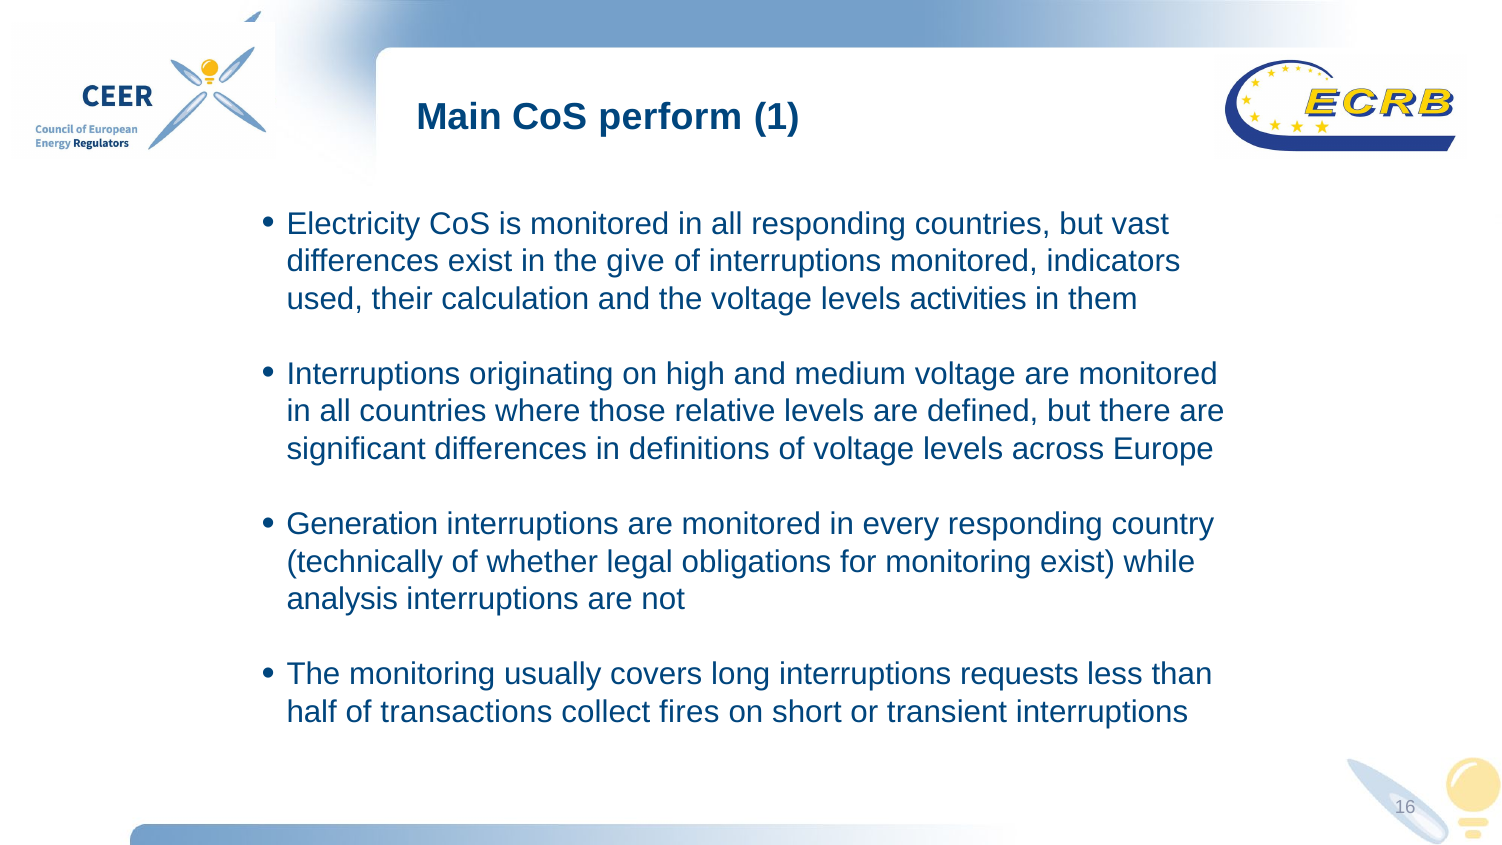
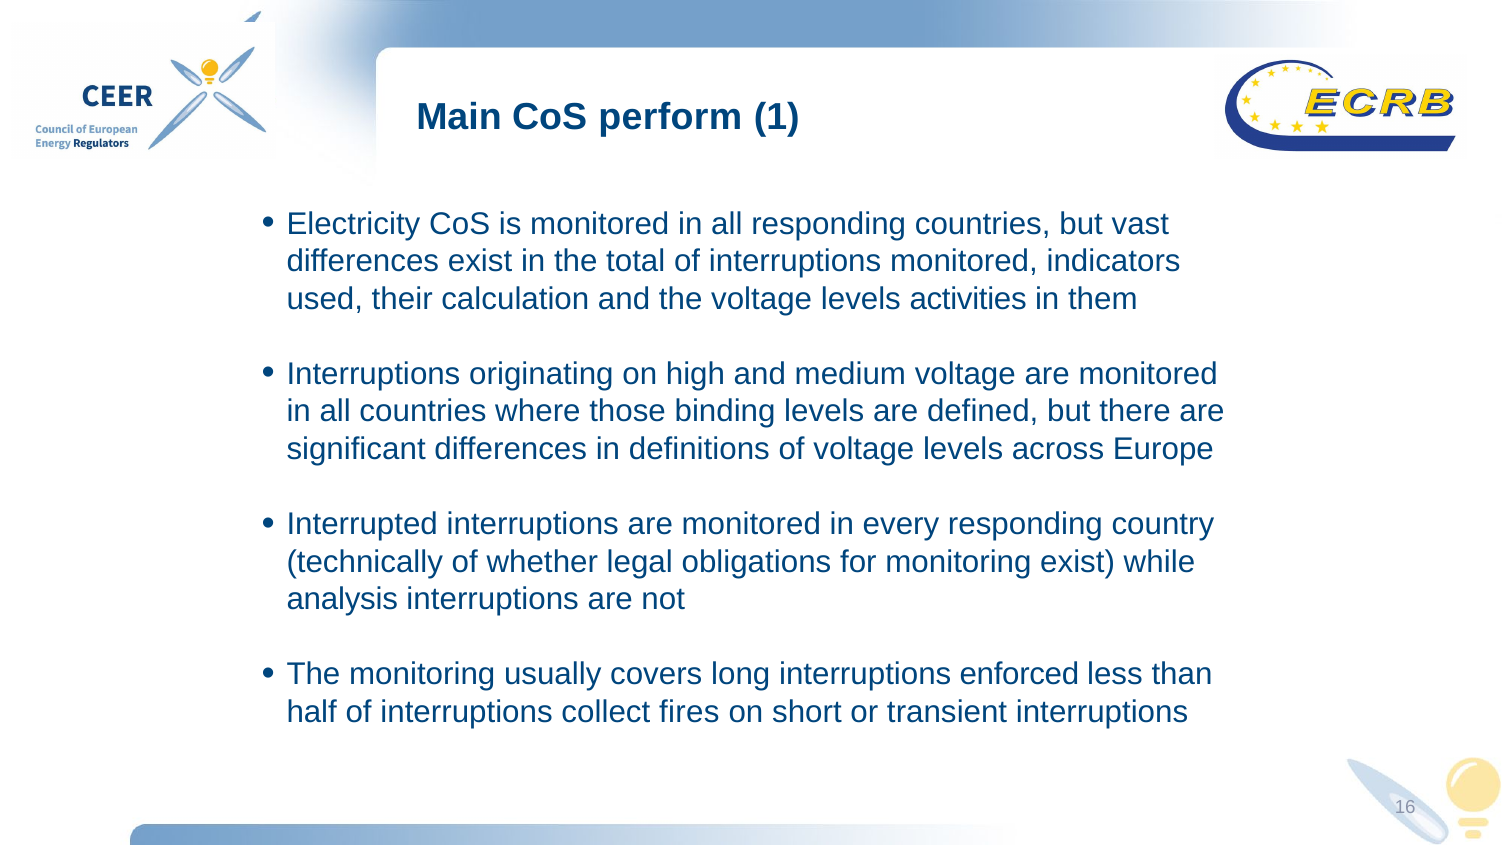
give: give -> total
relative: relative -> binding
Generation: Generation -> Interrupted
requests: requests -> enforced
half of transactions: transactions -> interruptions
